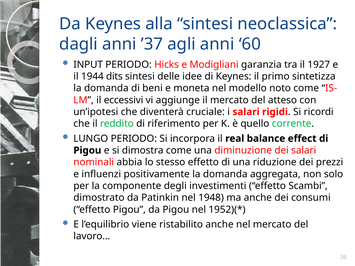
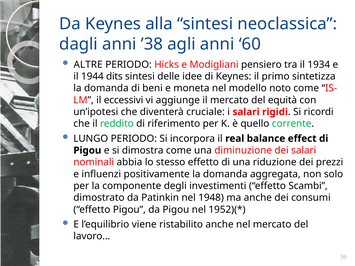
’37: ’37 -> ’38
INPUT: INPUT -> ALTRE
garanzia: garanzia -> pensiero
1927: 1927 -> 1934
atteso: atteso -> equità
